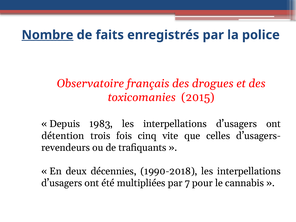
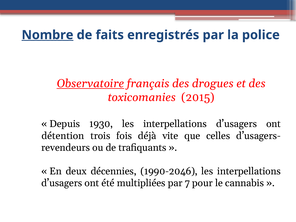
Observatoire underline: none -> present
1983: 1983 -> 1930
cinq: cinq -> déjà
1990-2018: 1990-2018 -> 1990-2046
